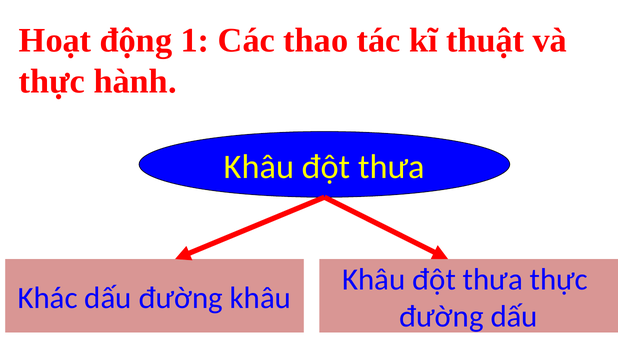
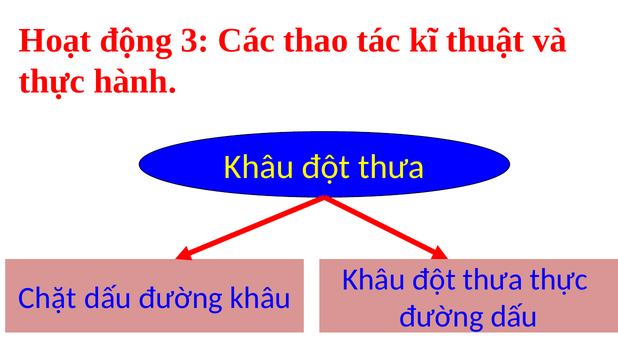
1: 1 -> 3
Khác: Khác -> Chặt
